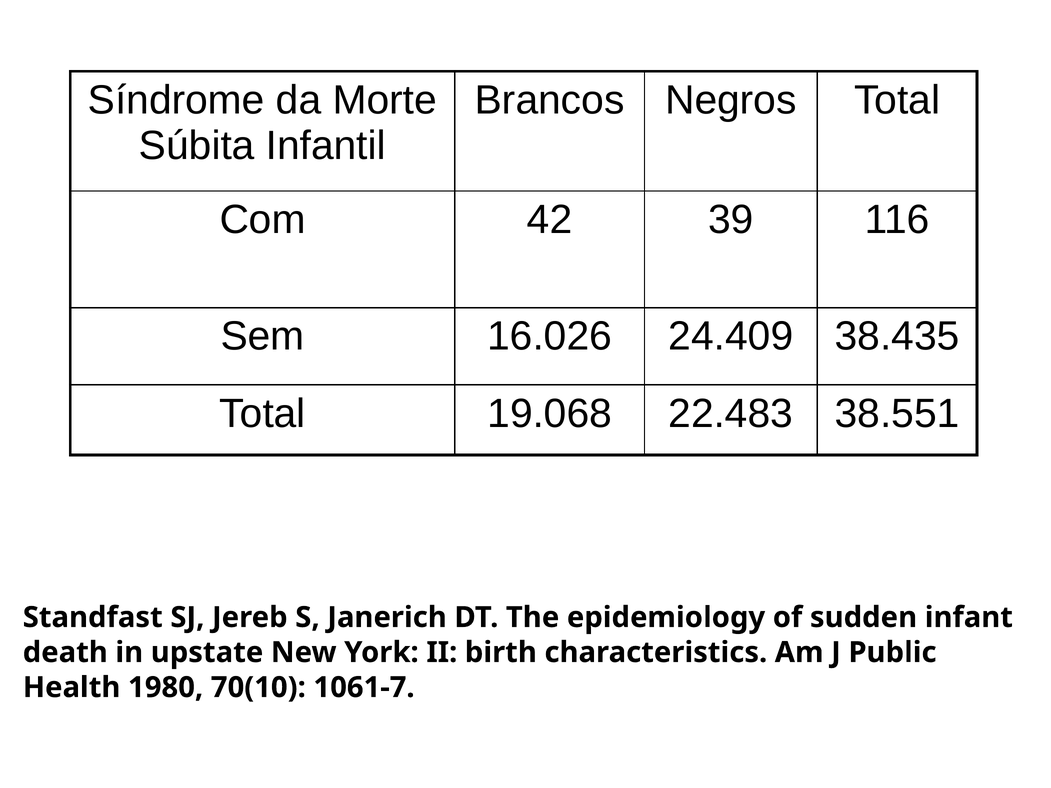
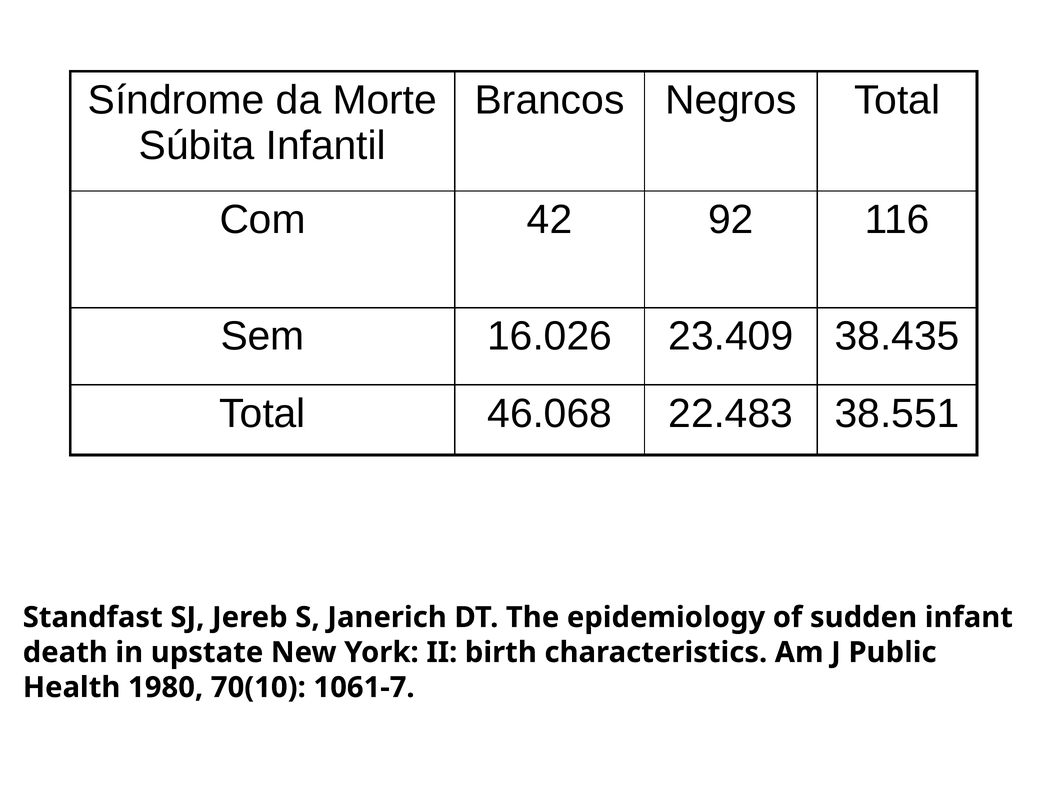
39: 39 -> 92
24.409: 24.409 -> 23.409
19.068: 19.068 -> 46.068
